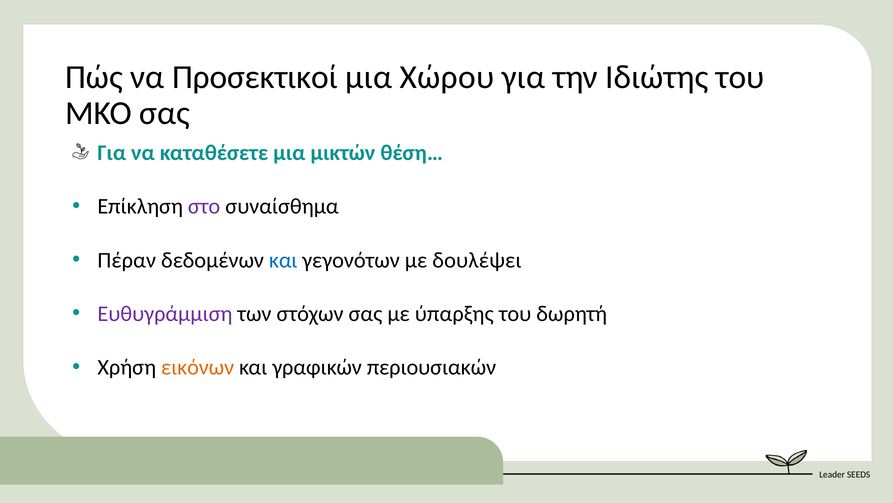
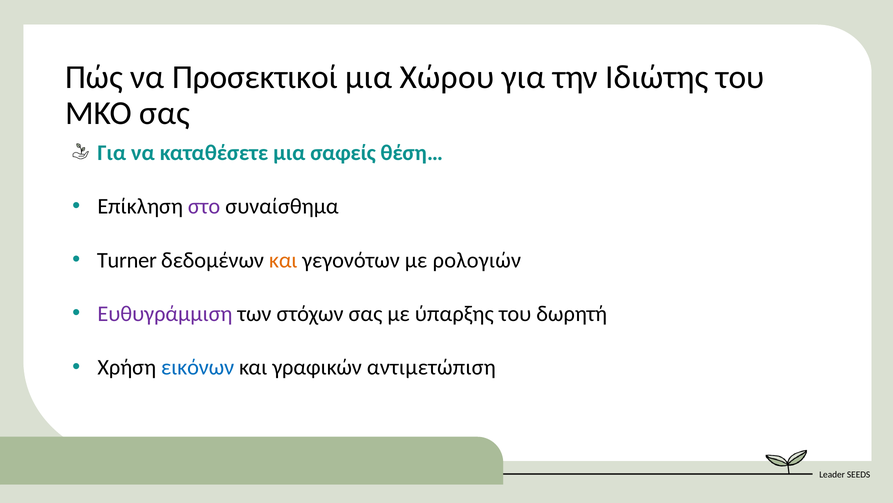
μικτών: μικτών -> σαφείς
Πέραν: Πέραν -> Turner
και at (283, 260) colour: blue -> orange
δουλέψει: δουλέψει -> ρολογιών
εικόνων colour: orange -> blue
περιουσιακών: περιουσιακών -> αντιμετώπιση
